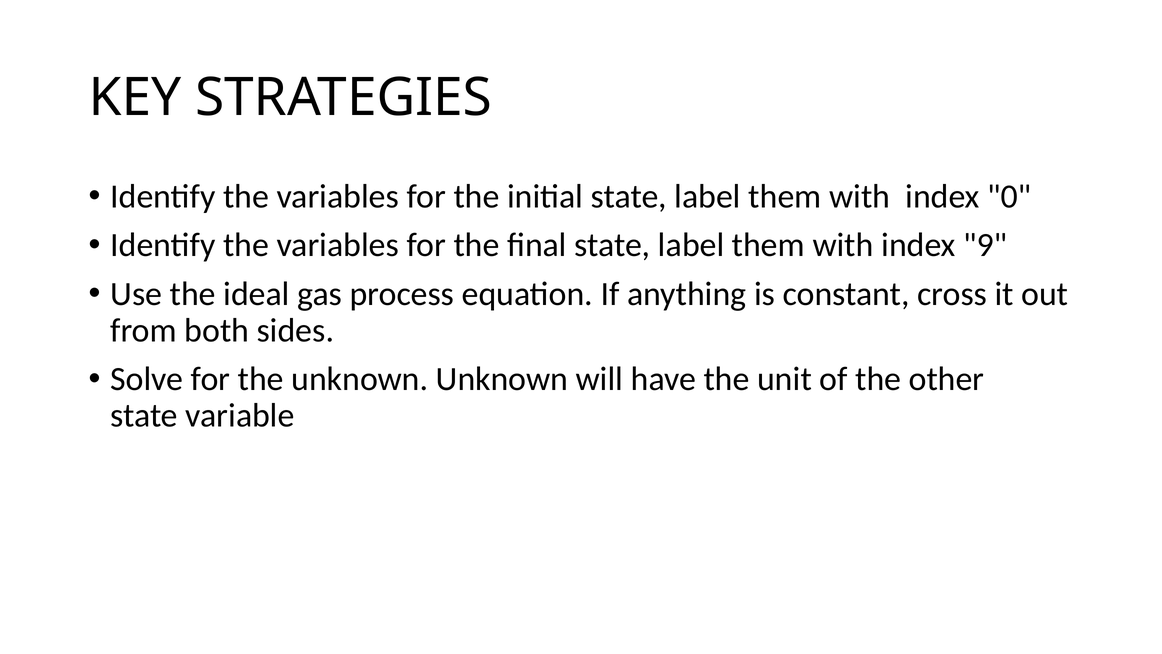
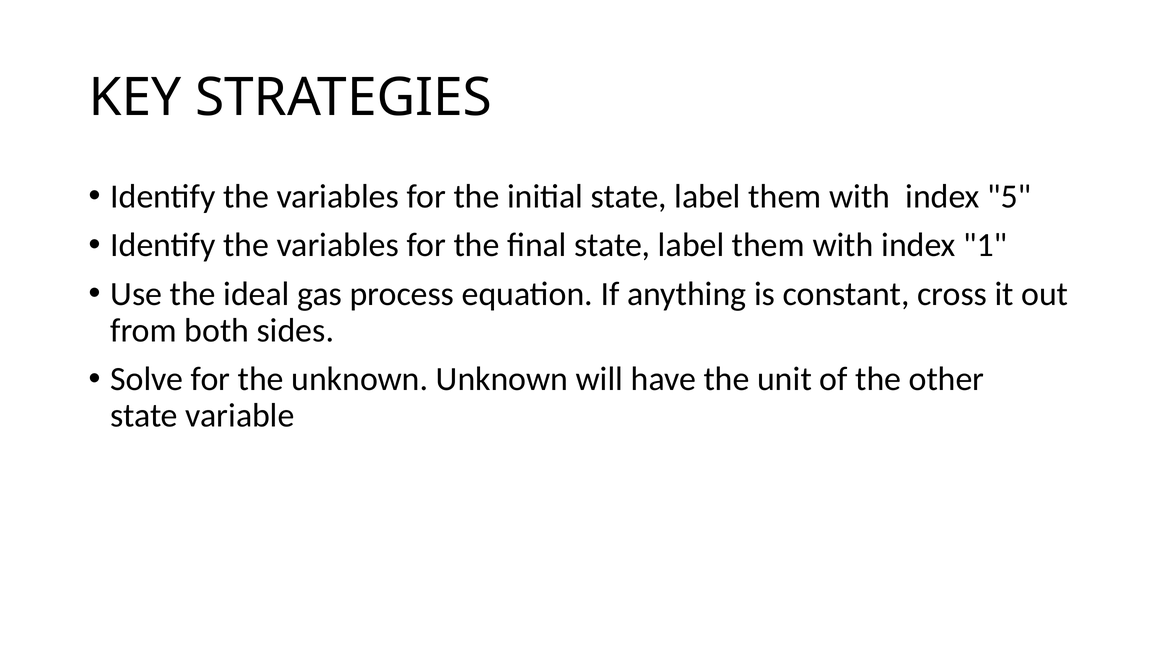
0: 0 -> 5
9: 9 -> 1
